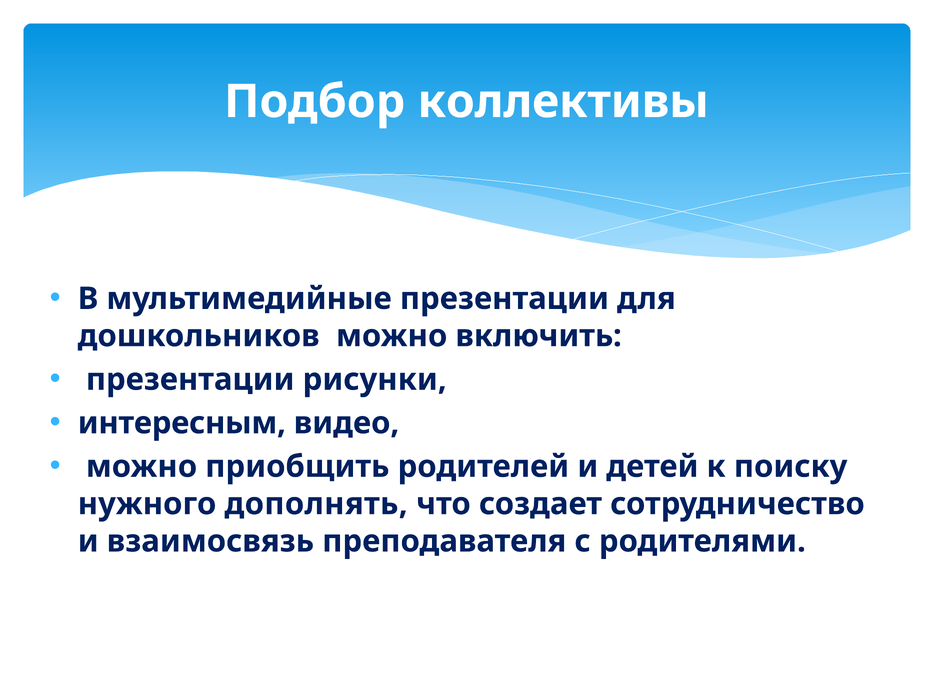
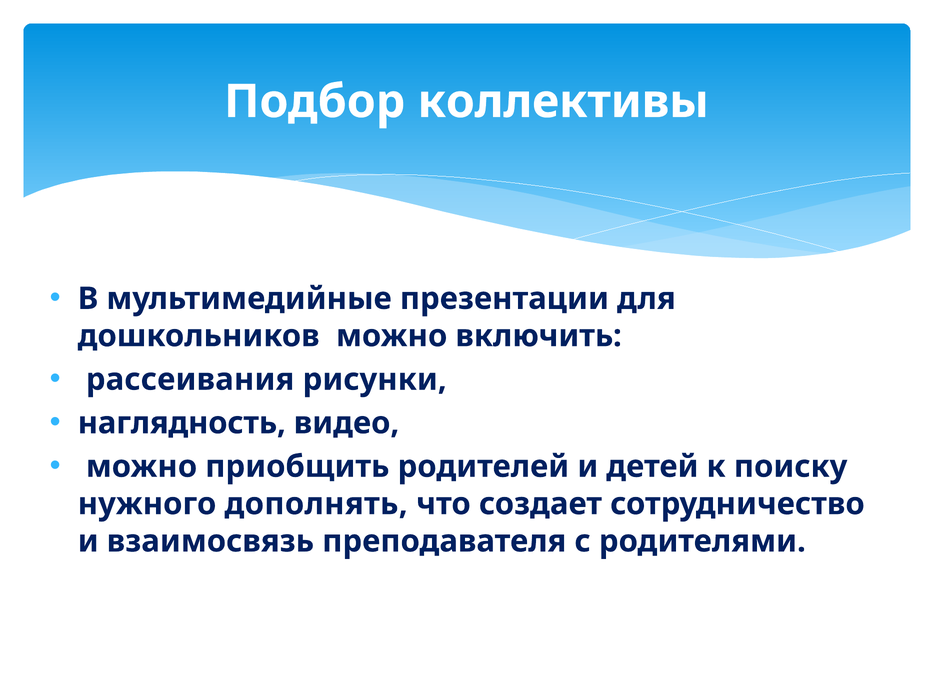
презентации at (190, 379): презентации -> рассеивания
интересным: интересным -> наглядность
